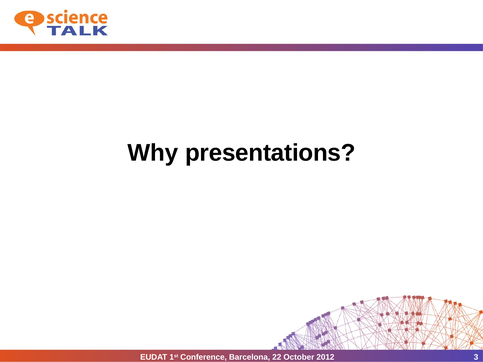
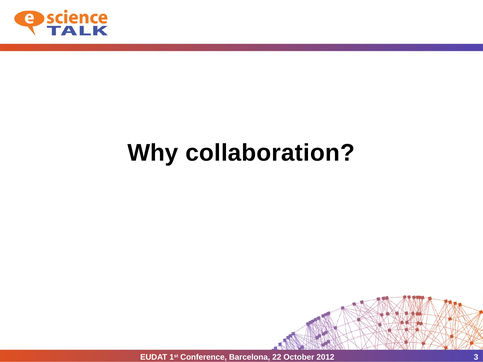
presentations: presentations -> collaboration
